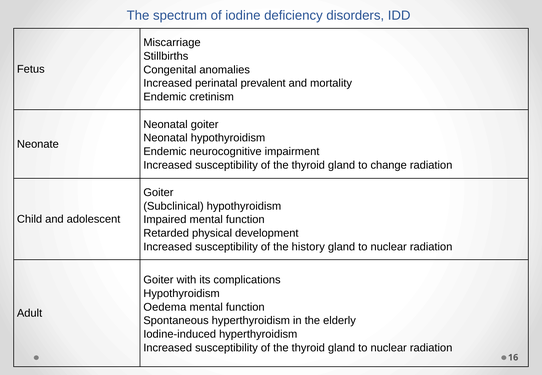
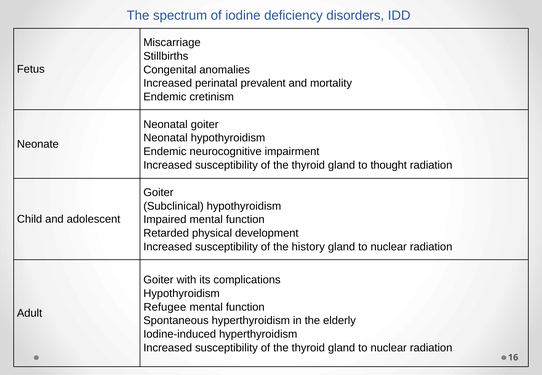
change: change -> thought
Oedema: Oedema -> Refugee
